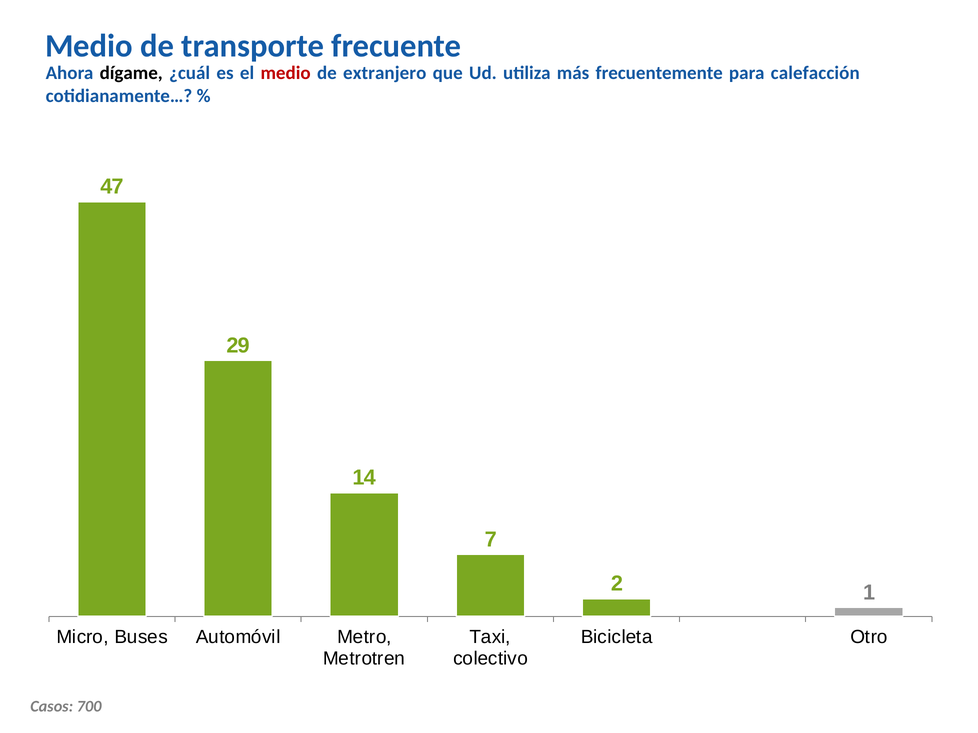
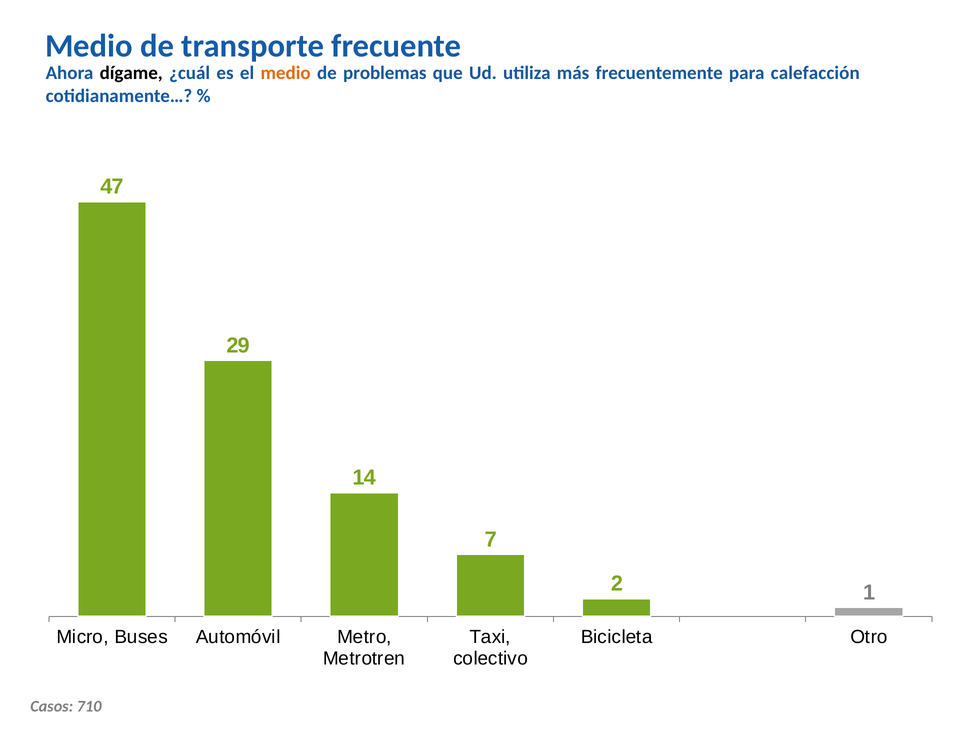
medio at (286, 73) colour: red -> orange
extranjero: extranjero -> problemas
700: 700 -> 710
